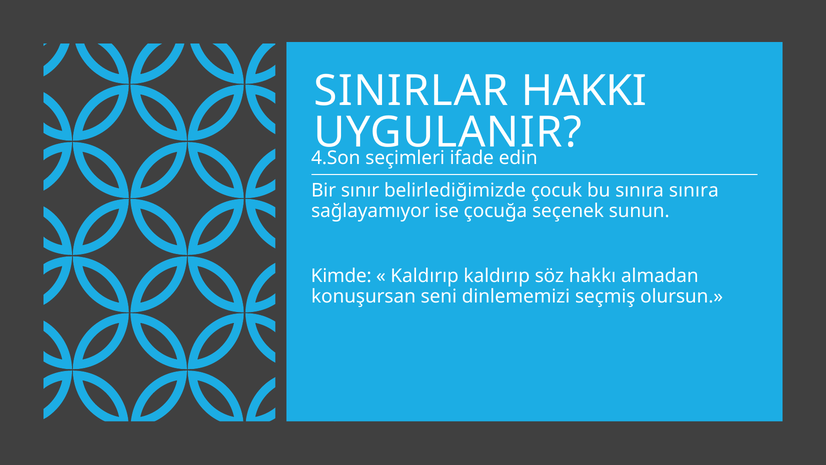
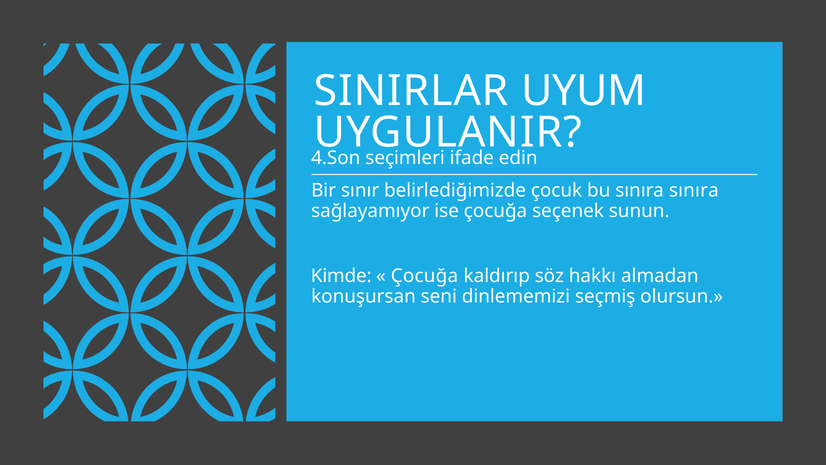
HAKKI: HAKKI -> UYUM
Kaldırıp at (425, 276): Kaldırıp -> Çocuğa
